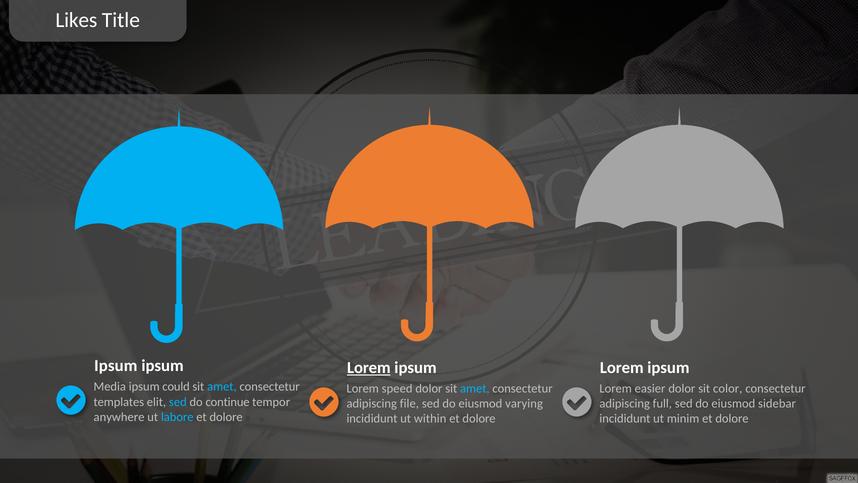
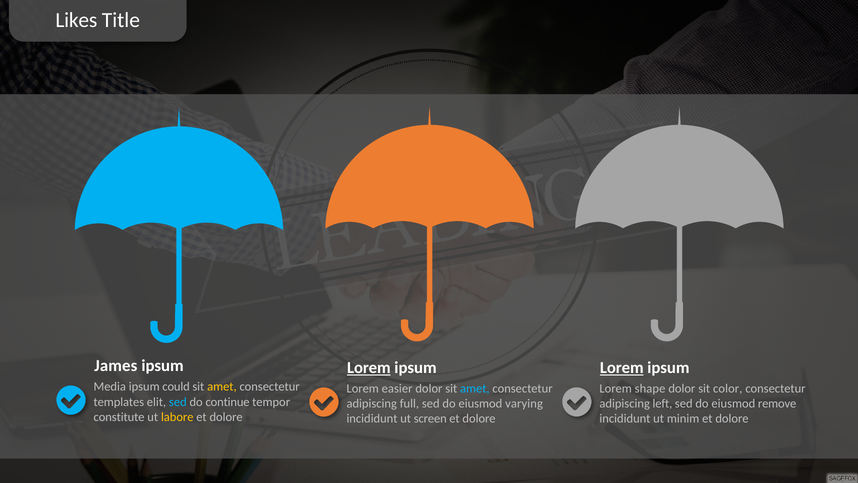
Ipsum at (116, 366): Ipsum -> James
Lorem at (622, 367) underline: none -> present
amet at (222, 387) colour: light blue -> yellow
easier: easier -> shape
speed: speed -> easier
full: full -> left
sidebar: sidebar -> remove
file: file -> full
anywhere: anywhere -> constitute
labore colour: light blue -> yellow
within: within -> screen
